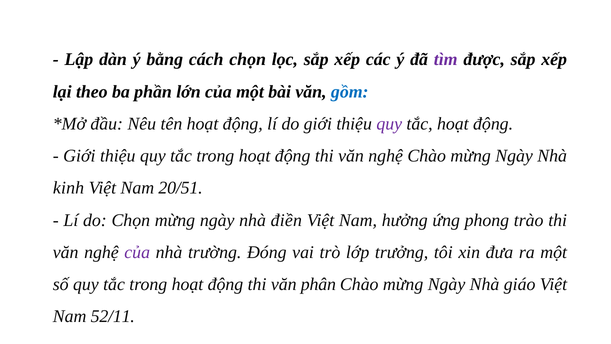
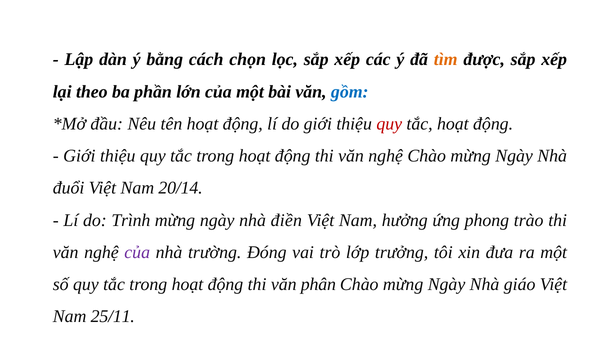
tìm colour: purple -> orange
quy at (389, 124) colour: purple -> red
kinh: kinh -> đuổi
20/51: 20/51 -> 20/14
do Chọn: Chọn -> Trình
52/11: 52/11 -> 25/11
